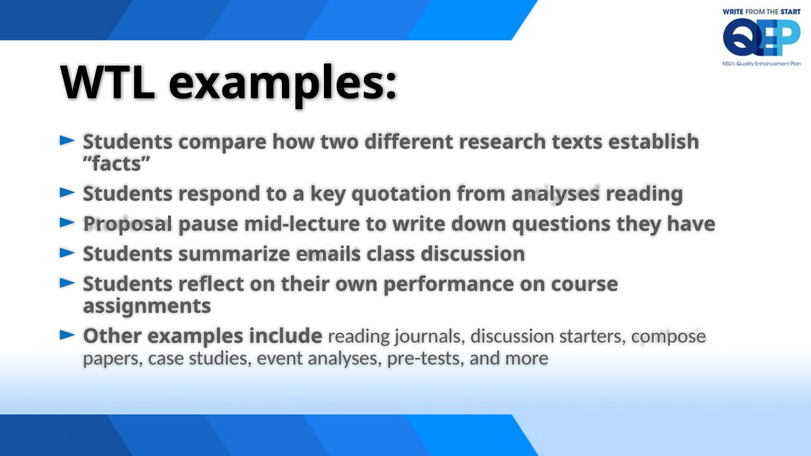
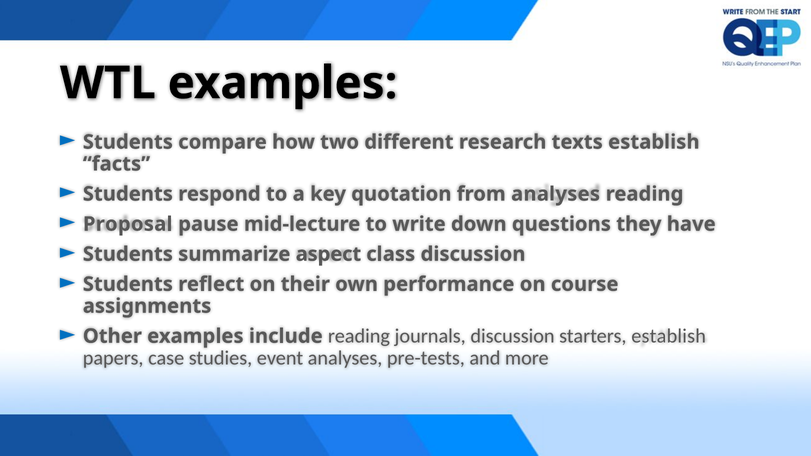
emails: emails -> aspect
starters compose: compose -> establish
